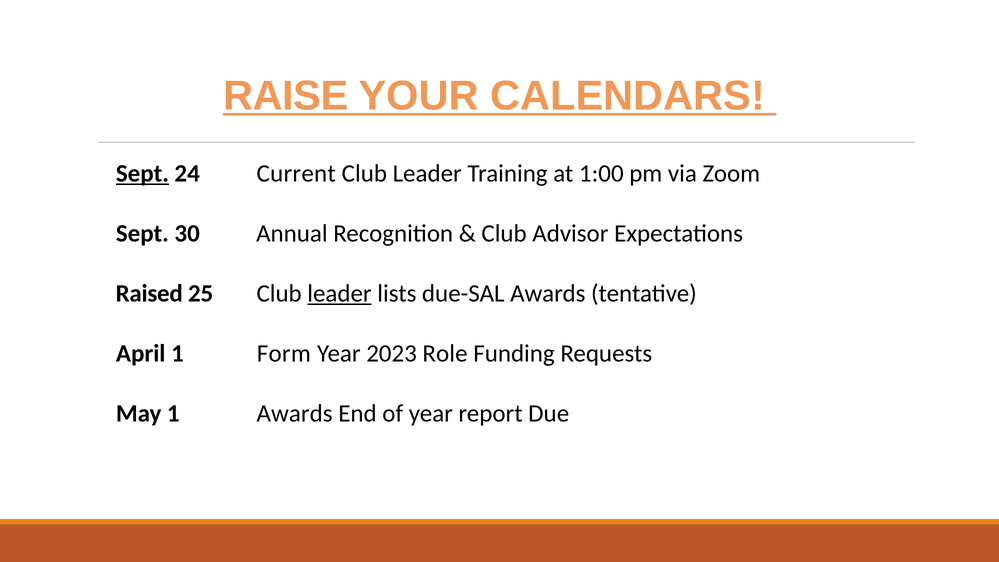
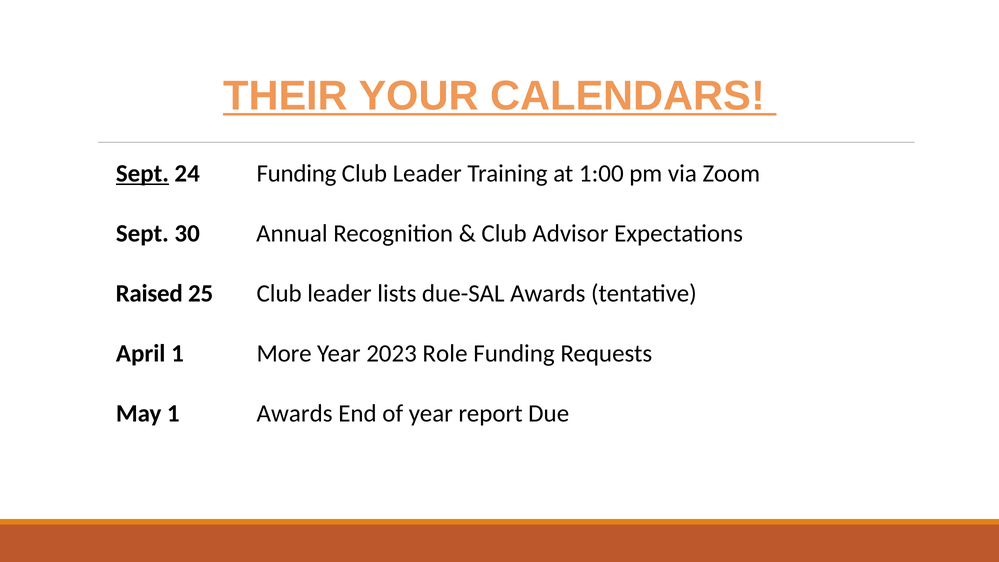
RAISE: RAISE -> THEIR
24 Current: Current -> Funding
leader at (340, 293) underline: present -> none
Form: Form -> More
